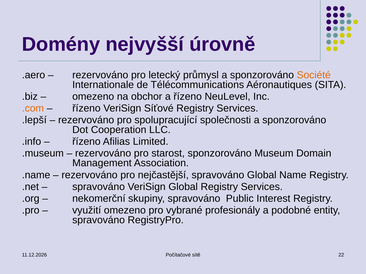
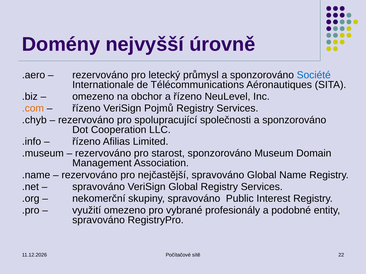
Société colour: orange -> blue
Síťové: Síťové -> Pojmů
.lepší: .lepší -> .chyb
